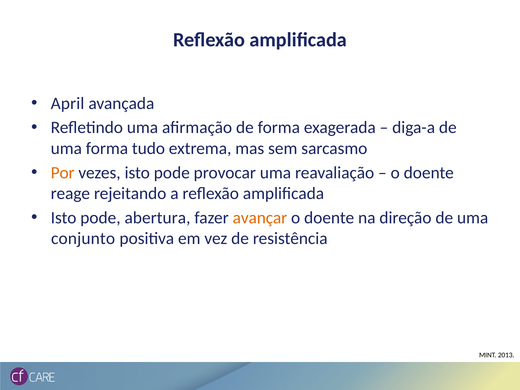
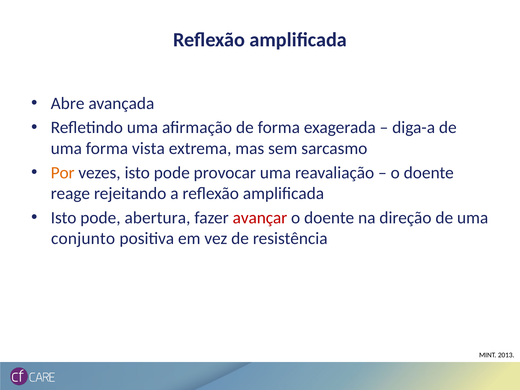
April: April -> Abre
tudo: tudo -> vista
avançar colour: orange -> red
